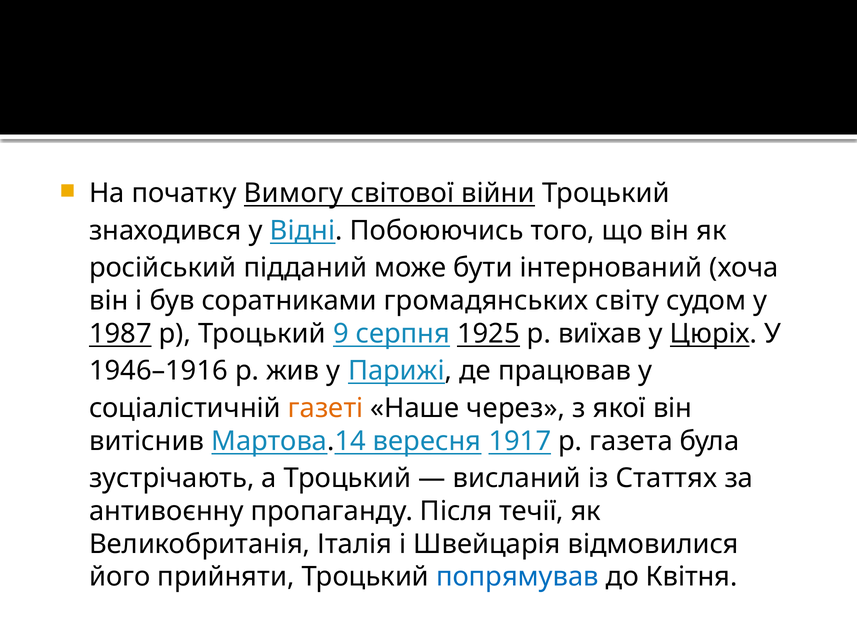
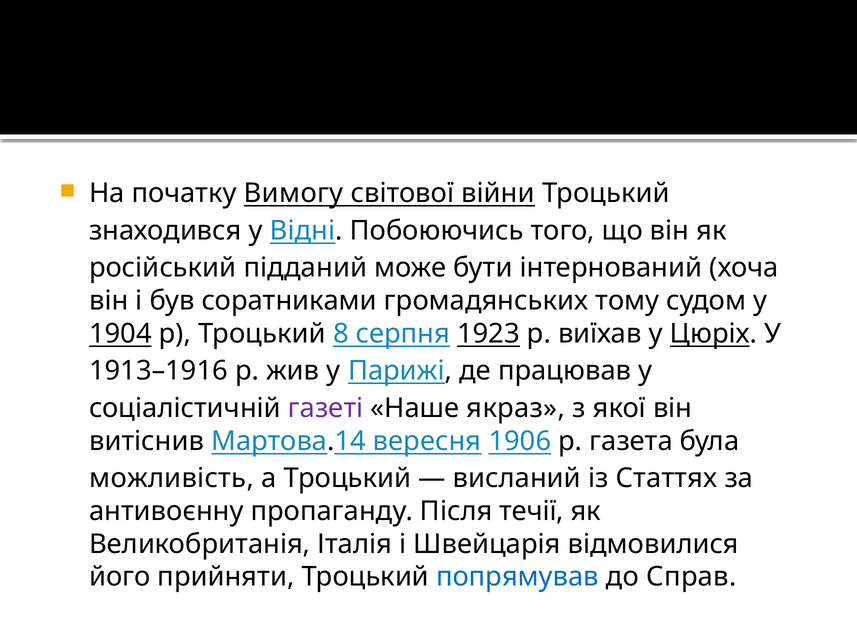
світу: світу -> тому
1987: 1987 -> 1904
9: 9 -> 8
1925: 1925 -> 1923
1946–1916: 1946–1916 -> 1913–1916
газеті colour: orange -> purple
через: через -> якраз
1917: 1917 -> 1906
зустрічають: зустрічають -> можливість
Квітня: Квітня -> Справ
